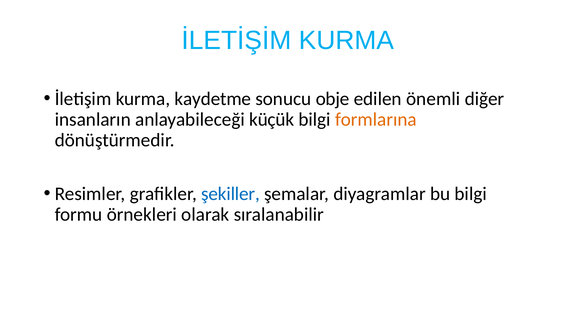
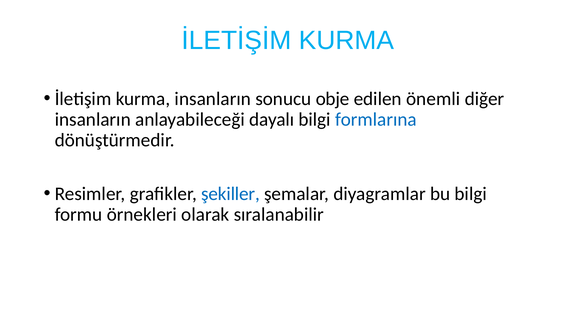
kurma kaydetme: kaydetme -> insanların
küçük: küçük -> dayalı
formlarına colour: orange -> blue
